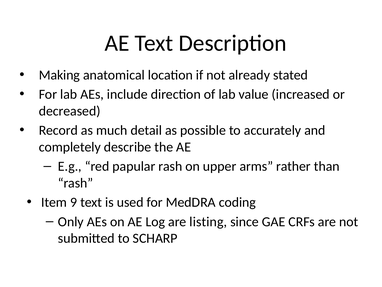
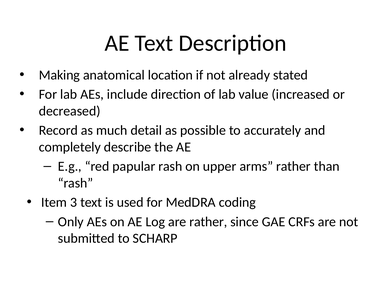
9: 9 -> 3
are listing: listing -> rather
